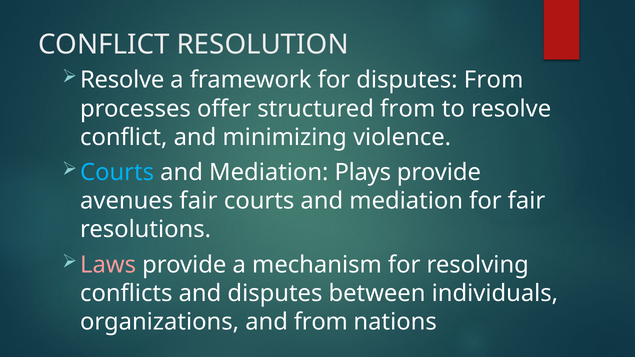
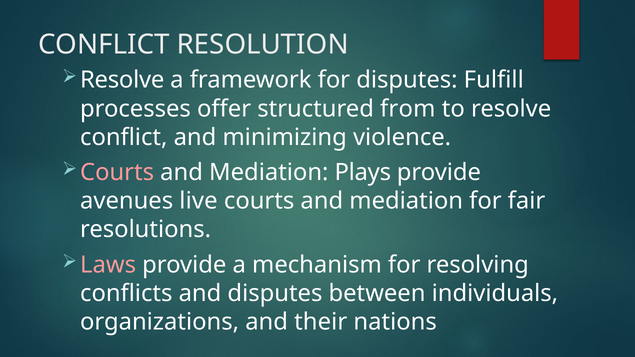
disputes From: From -> Fulfill
Courts at (117, 173) colour: light blue -> pink
avenues fair: fair -> live
and from: from -> their
